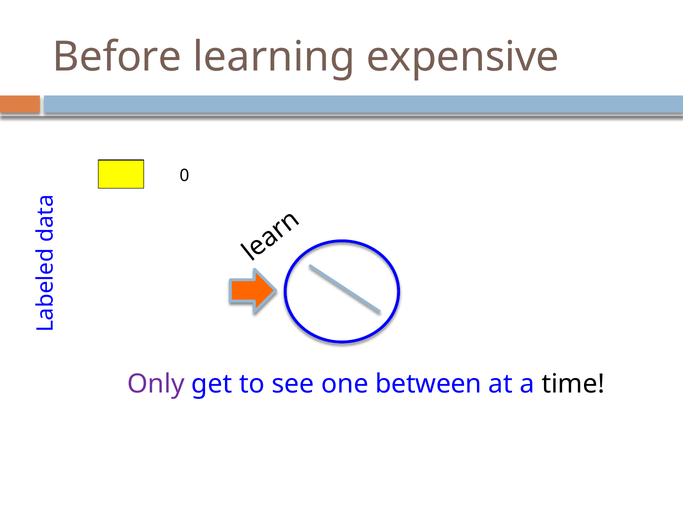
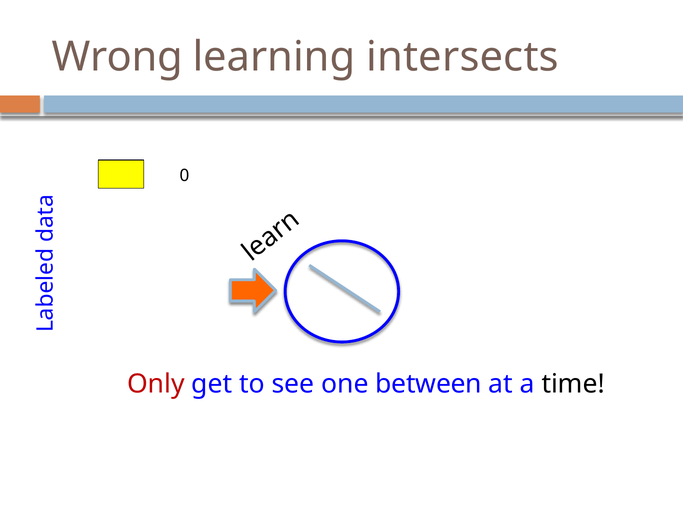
Before: Before -> Wrong
expensive: expensive -> intersects
Only colour: purple -> red
